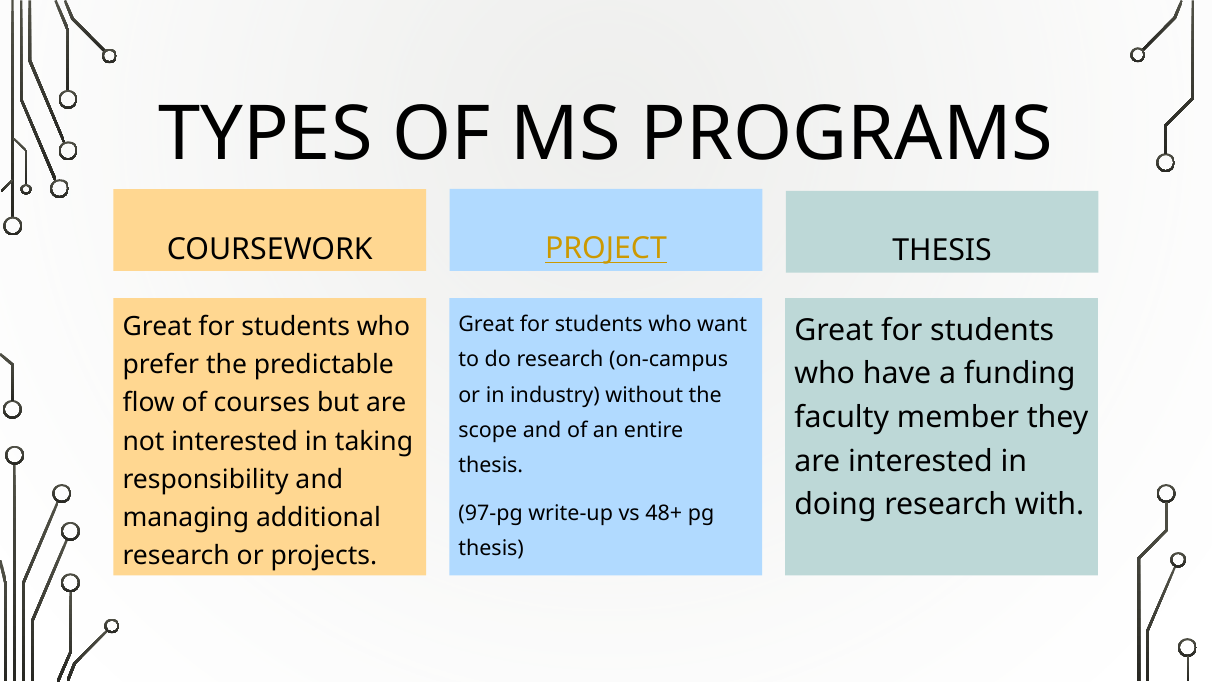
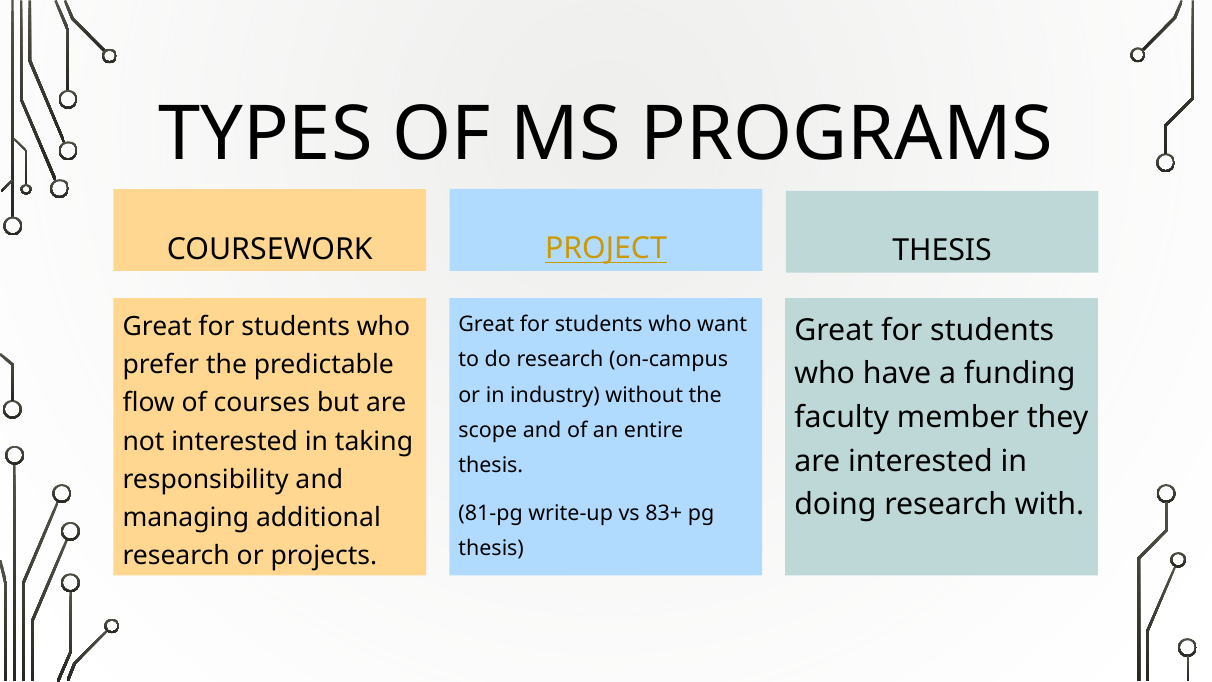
97-pg: 97-pg -> 81-pg
48+: 48+ -> 83+
